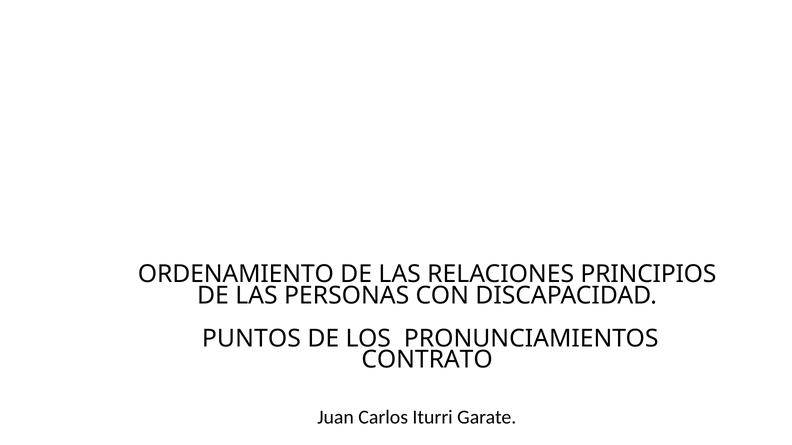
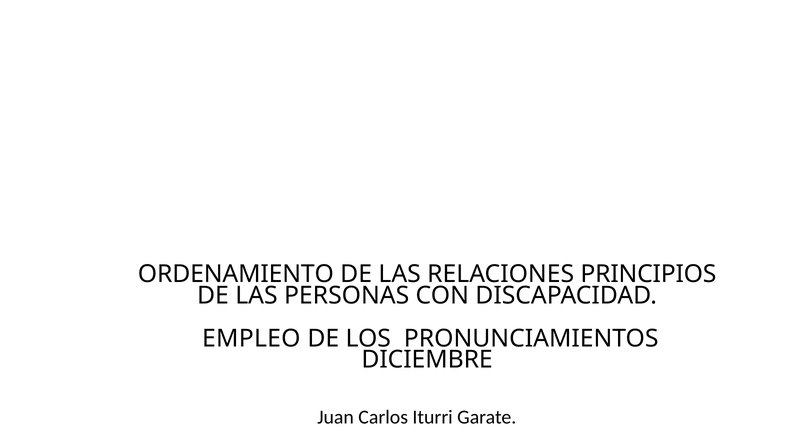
PUNTOS: PUNTOS -> EMPLEO
CONTRATO: CONTRATO -> DICIEMBRE
